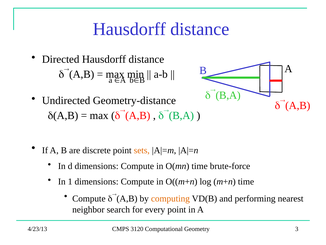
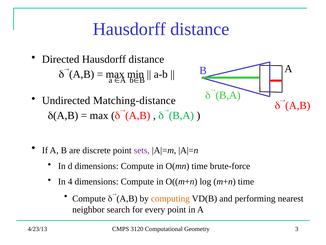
Geometry-distance: Geometry-distance -> Matching-distance
sets colour: orange -> purple
1: 1 -> 4
